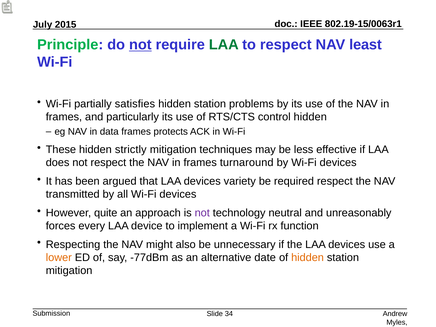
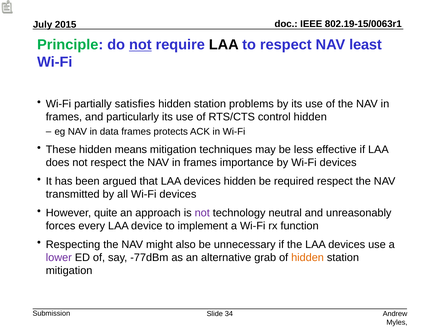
LAA at (224, 45) colour: green -> black
strictly: strictly -> means
turnaround: turnaround -> importance
devices variety: variety -> hidden
lower colour: orange -> purple
date: date -> grab
